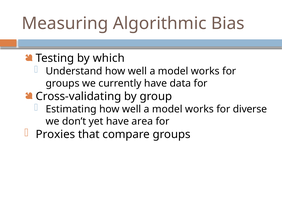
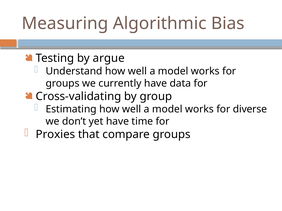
which: which -> argue
area: area -> time
